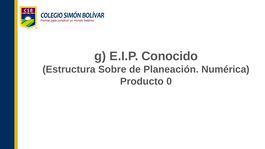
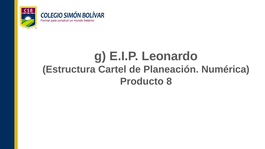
Conocido: Conocido -> Leonardo
Sobre: Sobre -> Cartel
0: 0 -> 8
